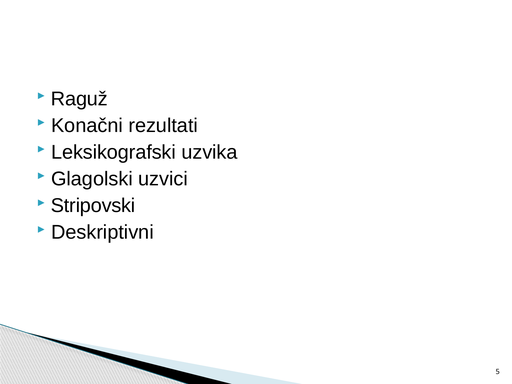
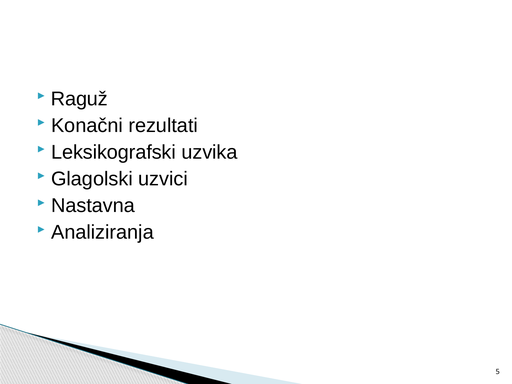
Stripovski: Stripovski -> Nastavna
Deskriptivni: Deskriptivni -> Analiziranja
